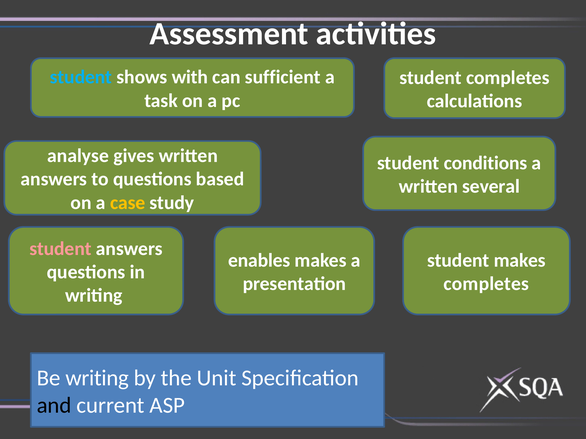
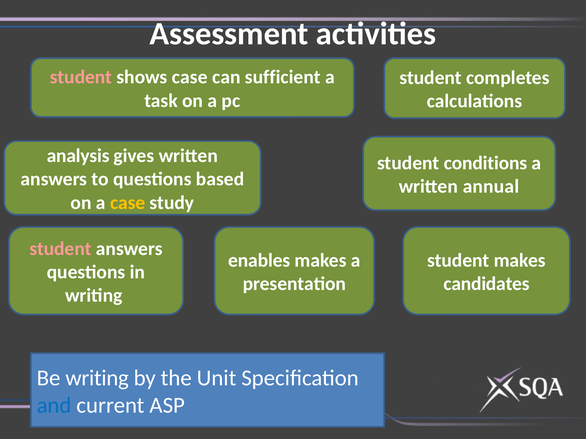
student at (81, 77) colour: light blue -> pink
shows with: with -> case
analyse: analyse -> analysis
several: several -> annual
completes at (486, 284): completes -> candidates
and colour: black -> blue
